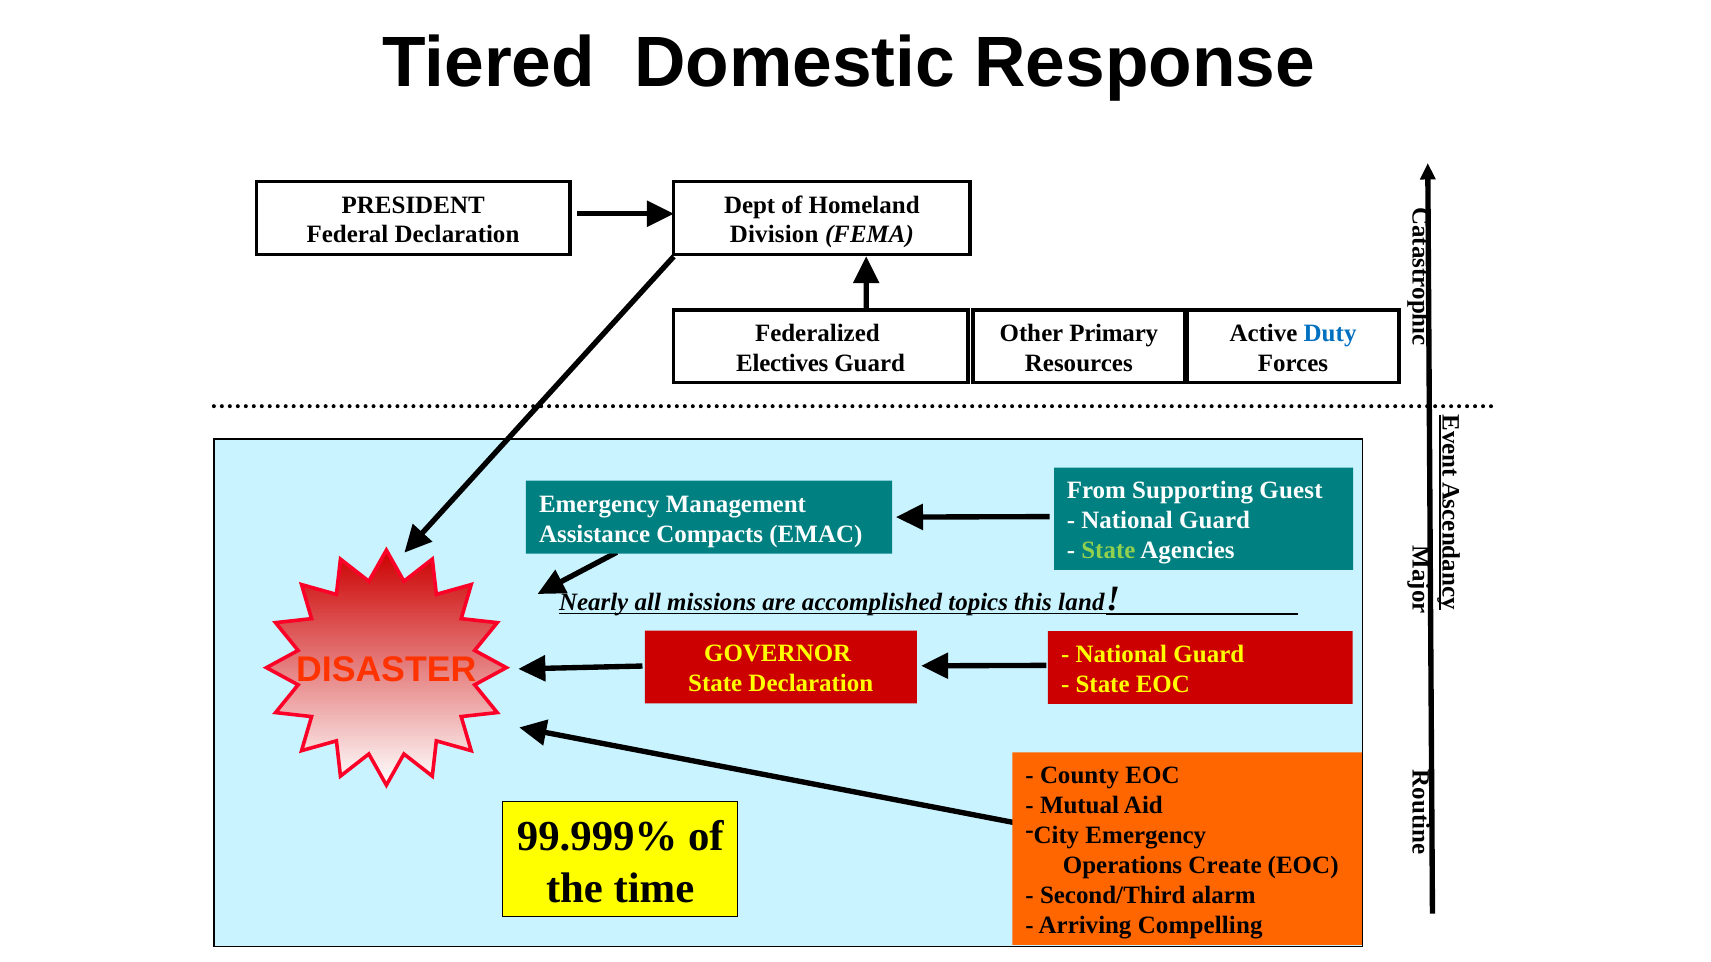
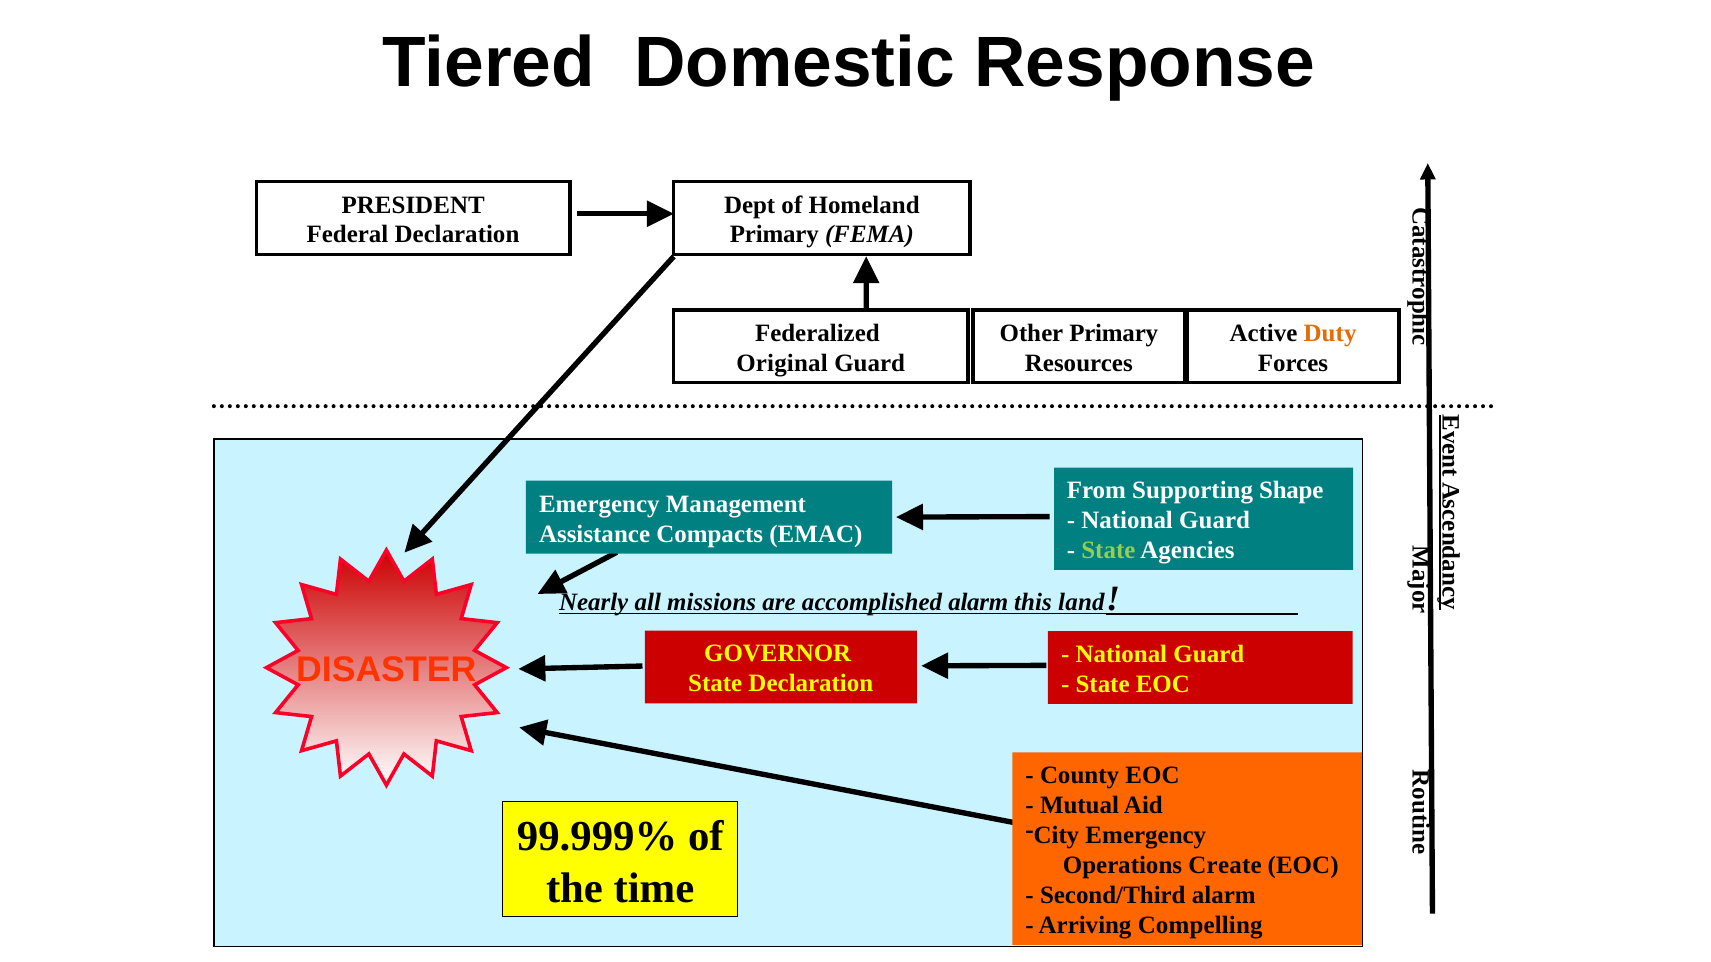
Division at (774, 235): Division -> Primary
Duty colour: blue -> orange
Electives: Electives -> Original
Guest: Guest -> Shape
accomplished topics: topics -> alarm
